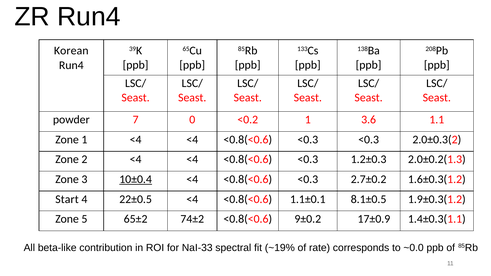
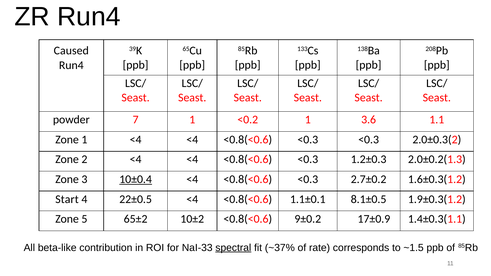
Korean: Korean -> Caused
7 0: 0 -> 1
74±2: 74±2 -> 10±2
spectral underline: none -> present
~19%: ~19% -> ~37%
~0.0: ~0.0 -> ~1.5
